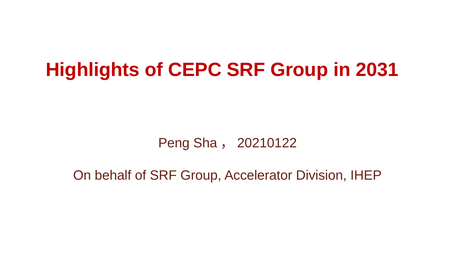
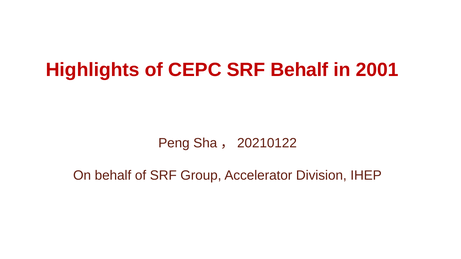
CEPC SRF Group: Group -> Behalf
2031: 2031 -> 2001
